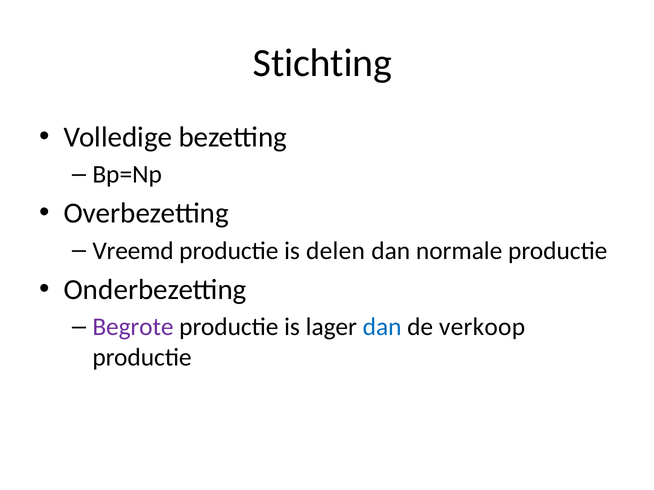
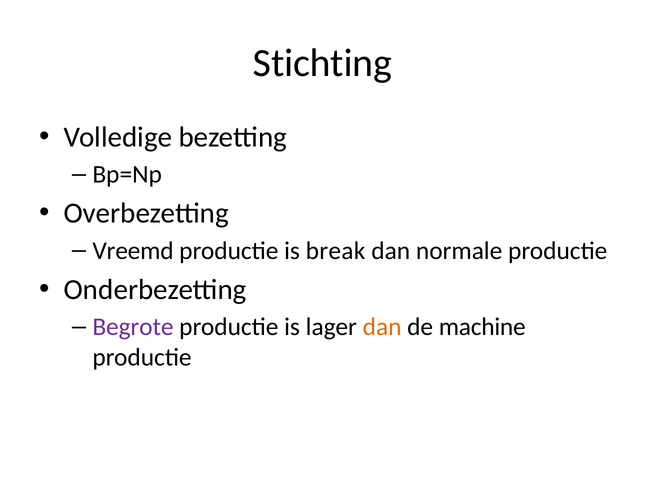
delen: delen -> break
dan at (382, 327) colour: blue -> orange
verkoop: verkoop -> machine
